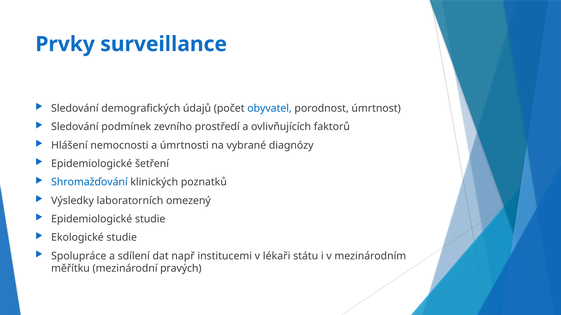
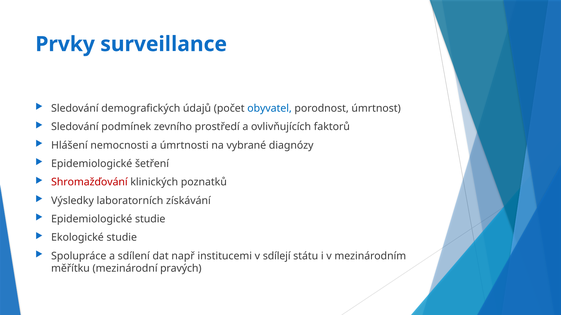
Shromažďování colour: blue -> red
omezený: omezený -> získávání
lékaři: lékaři -> sdílejí
